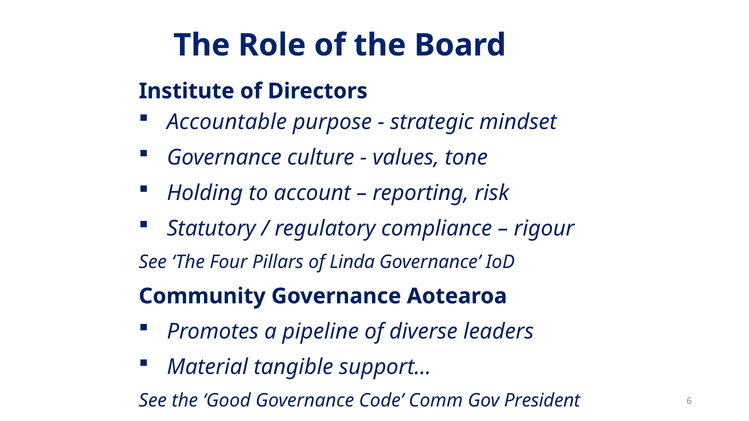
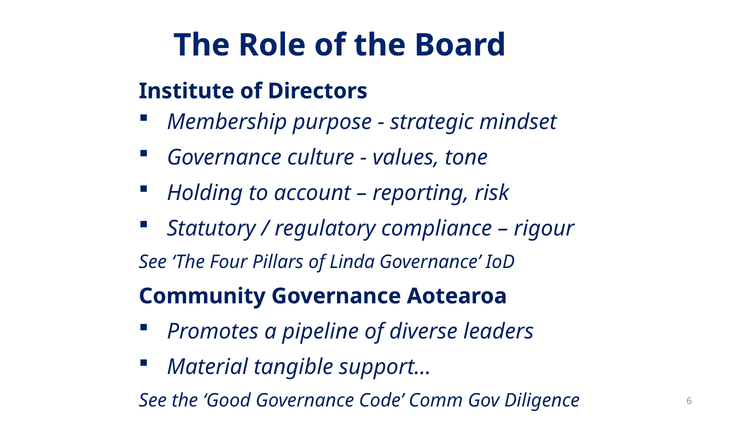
Accountable: Accountable -> Membership
President: President -> Diligence
